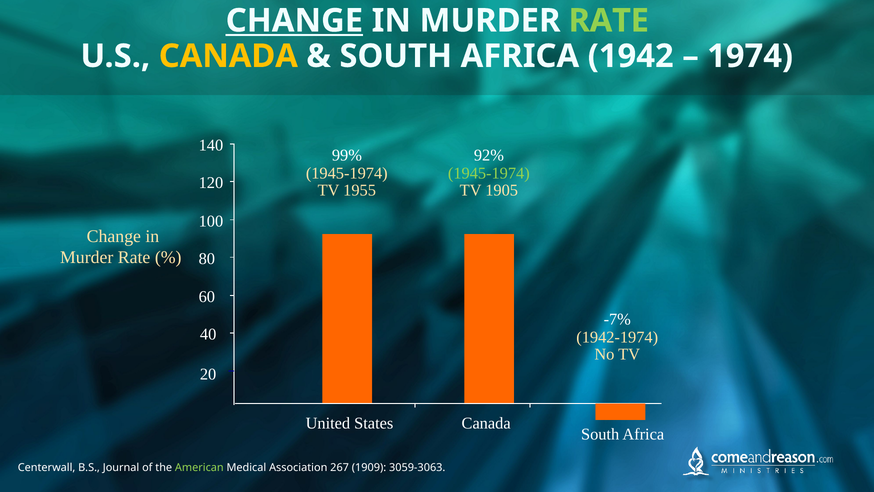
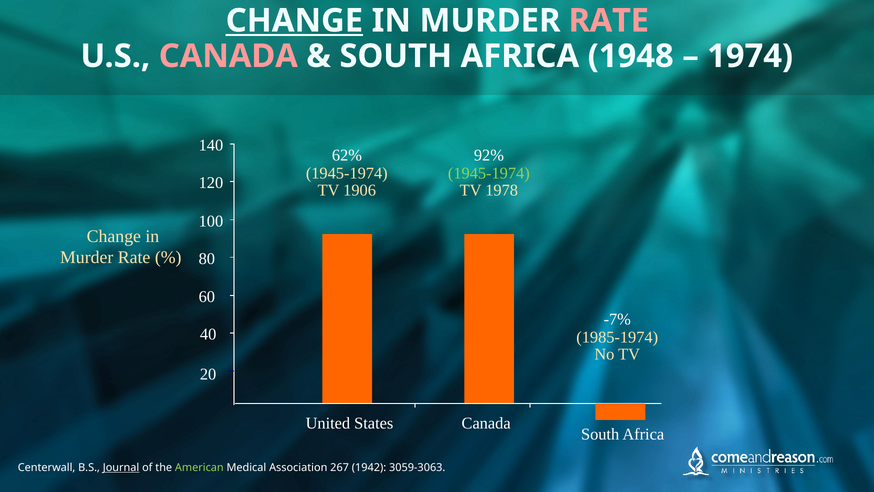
RATE at (609, 21) colour: light green -> pink
CANADA at (228, 56) colour: yellow -> pink
1942: 1942 -> 1948
99%: 99% -> 62%
1955: 1955 -> 1906
1905: 1905 -> 1978
1942-1974: 1942-1974 -> 1985-1974
Journal underline: none -> present
1909: 1909 -> 1942
